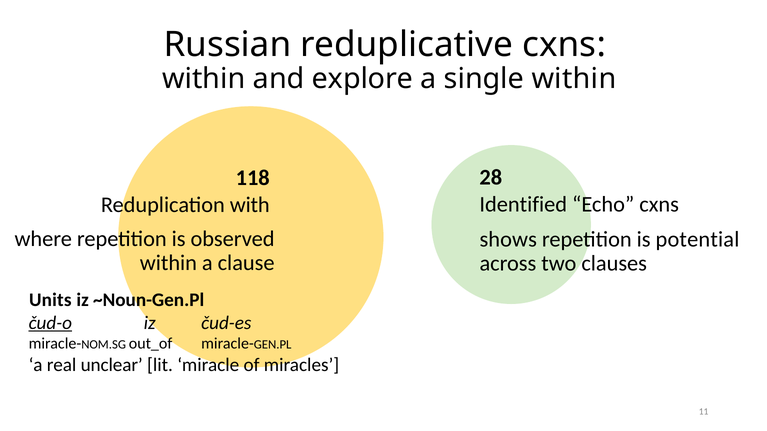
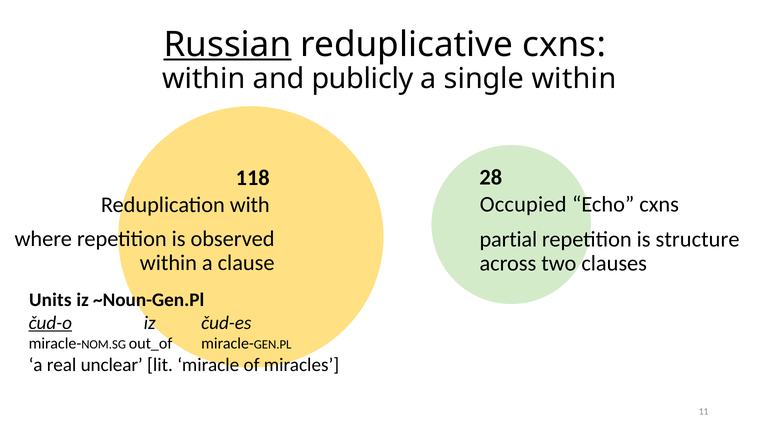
Russian underline: none -> present
explore: explore -> publicly
Identified: Identified -> Occupied
shows: shows -> partial
potential: potential -> structure
